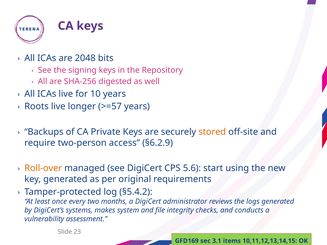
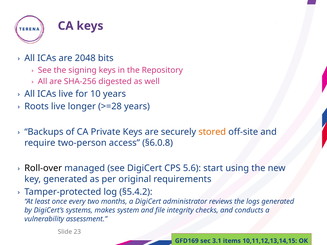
>=57: >=57 -> >=28
§6.2.9: §6.2.9 -> §6.0.8
Roll-over colour: orange -> black
